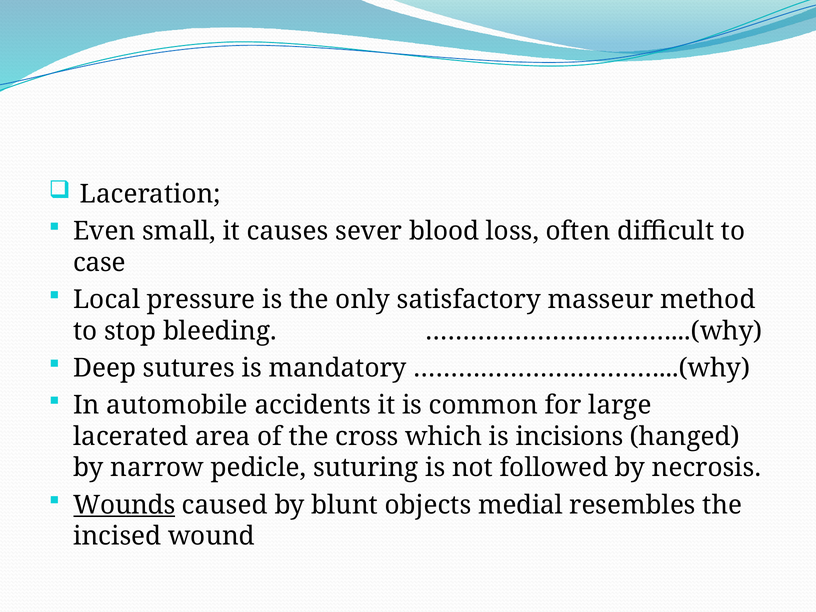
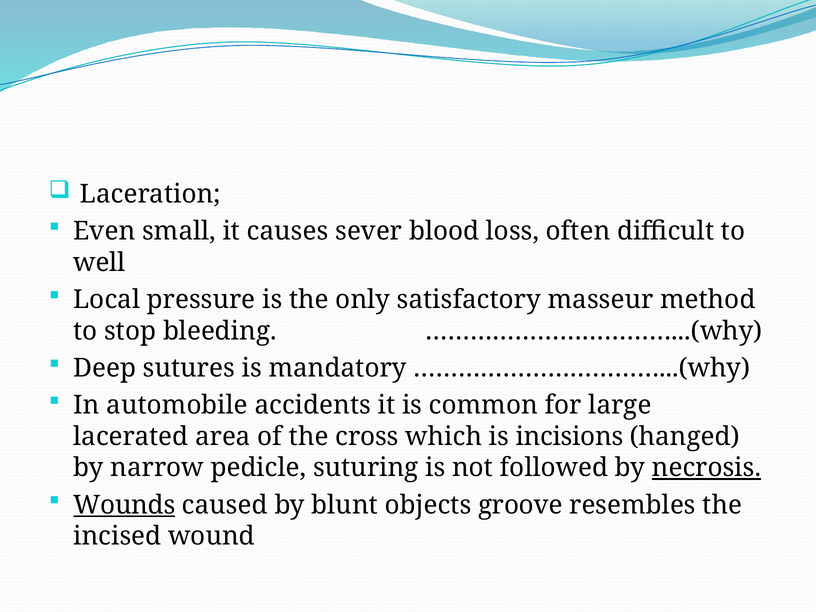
case: case -> well
necrosis underline: none -> present
medial: medial -> groove
